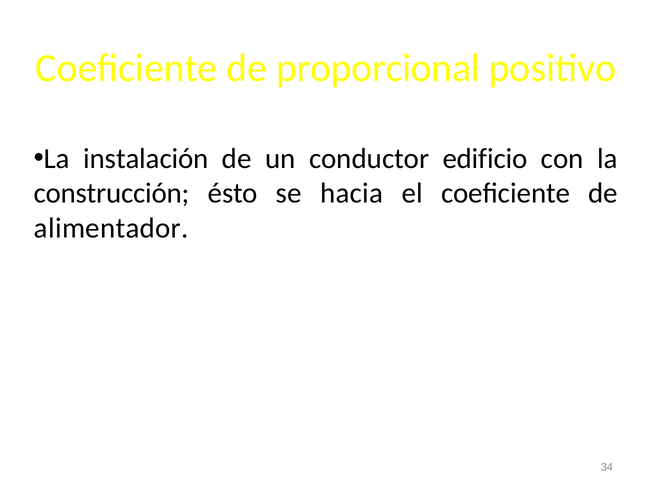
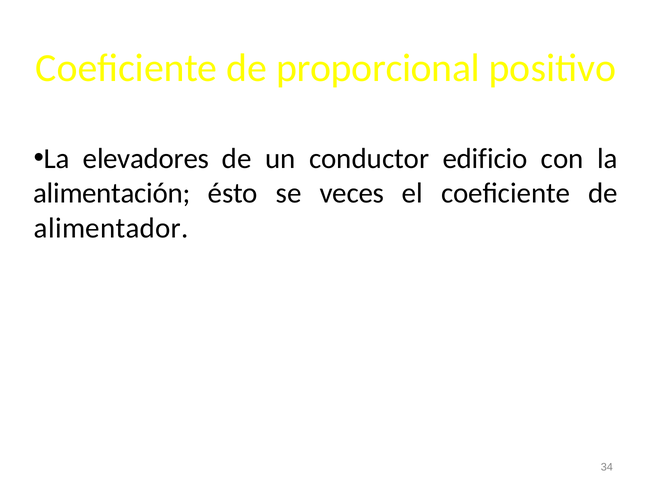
instalación: instalación -> elevadores
construcción: construcción -> alimentación
hacia: hacia -> veces
